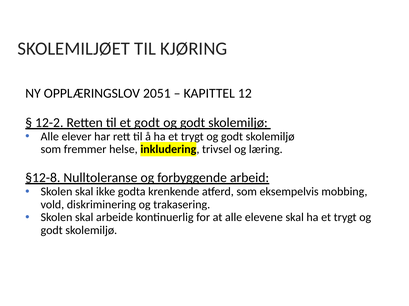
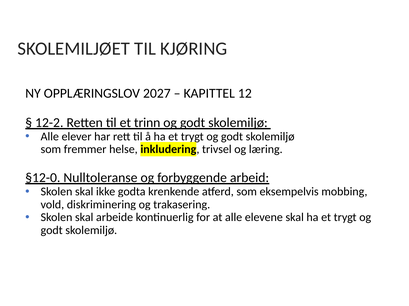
2051: 2051 -> 2027
et godt: godt -> trinn
§12-8: §12-8 -> §12-0
